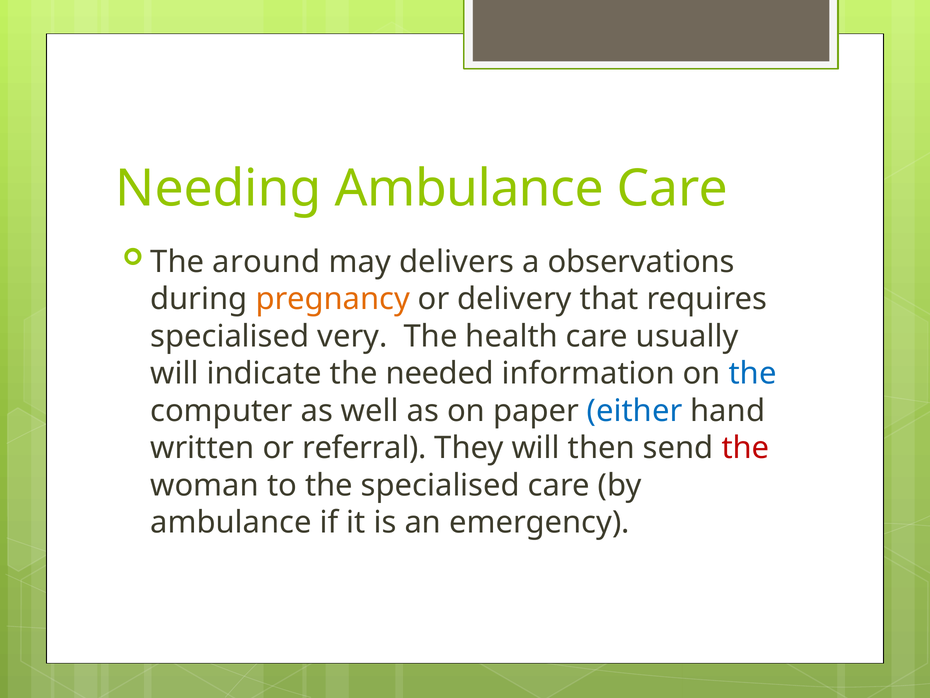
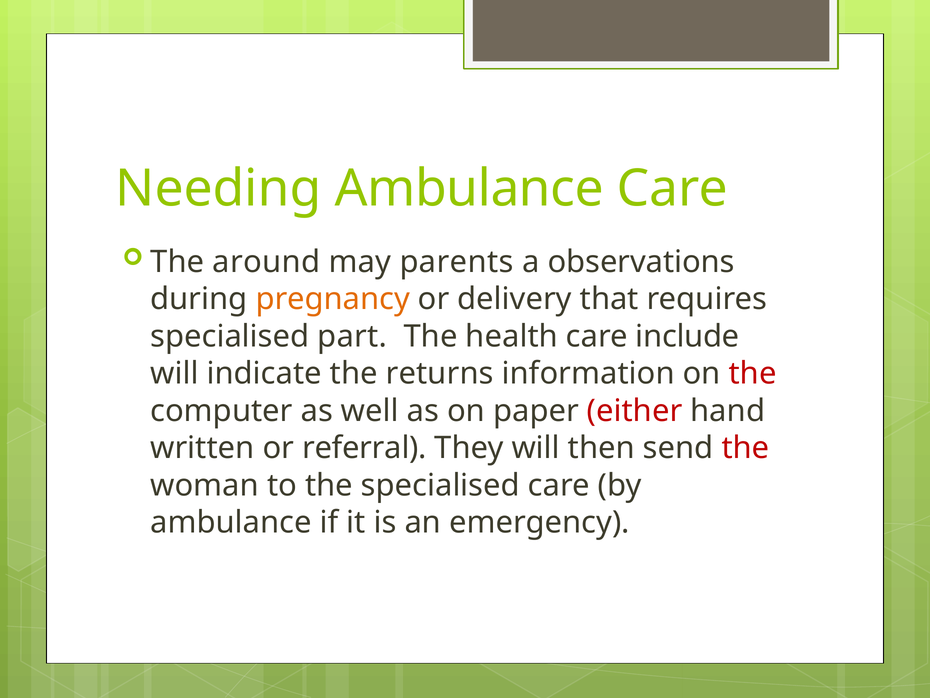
delivers: delivers -> parents
very: very -> part
usually: usually -> include
needed: needed -> returns
the at (753, 373) colour: blue -> red
either colour: blue -> red
